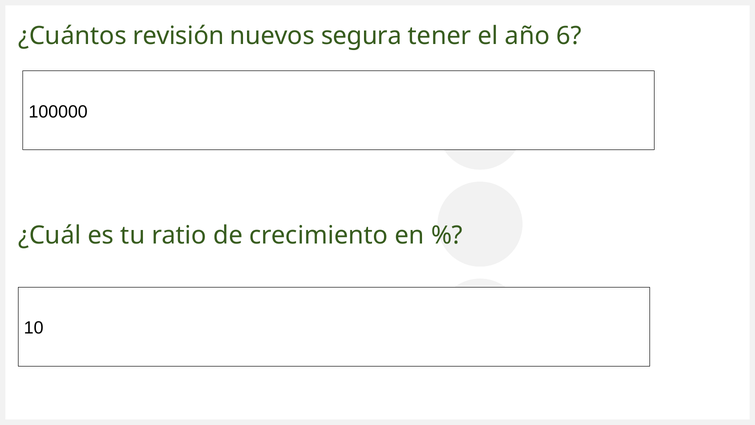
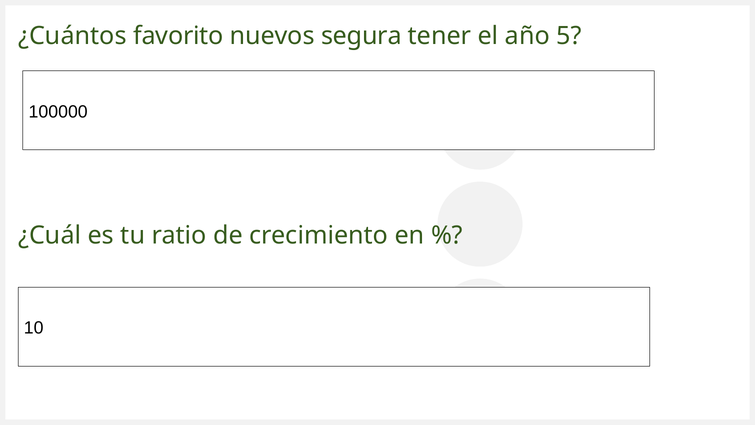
revisión: revisión -> favorito
6: 6 -> 5
